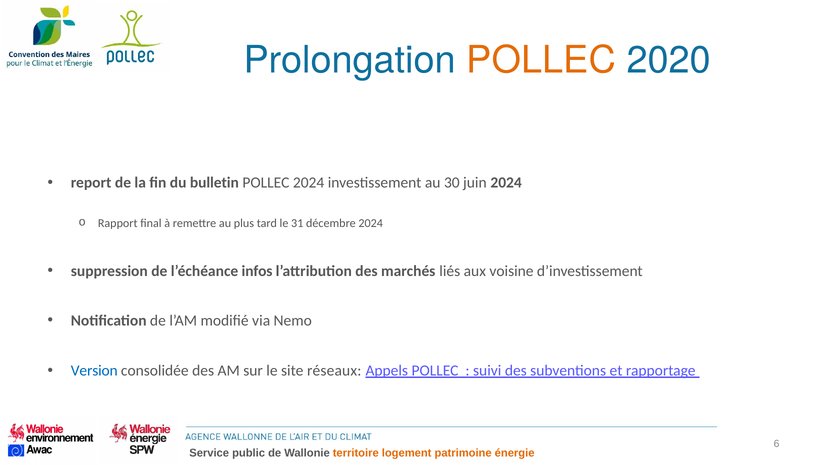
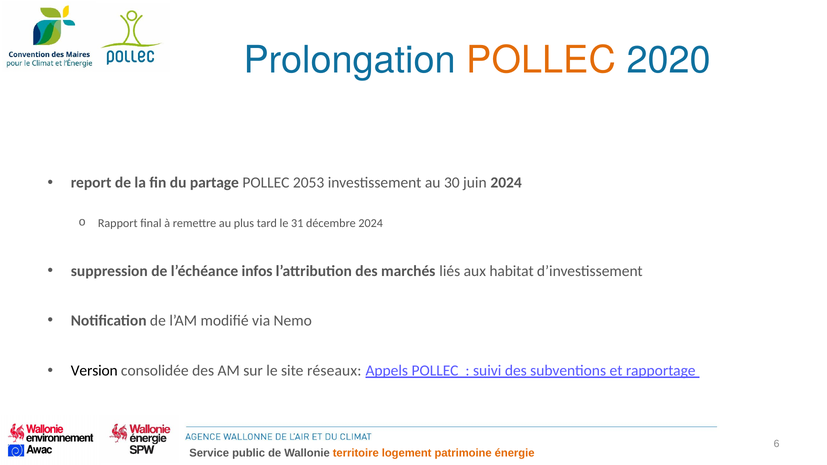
bulletin: bulletin -> partage
POLLEC 2024: 2024 -> 2053
voisine: voisine -> habitat
Version colour: blue -> black
